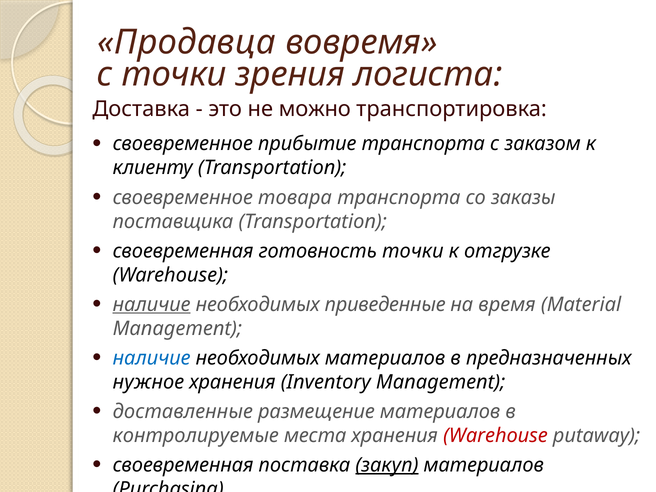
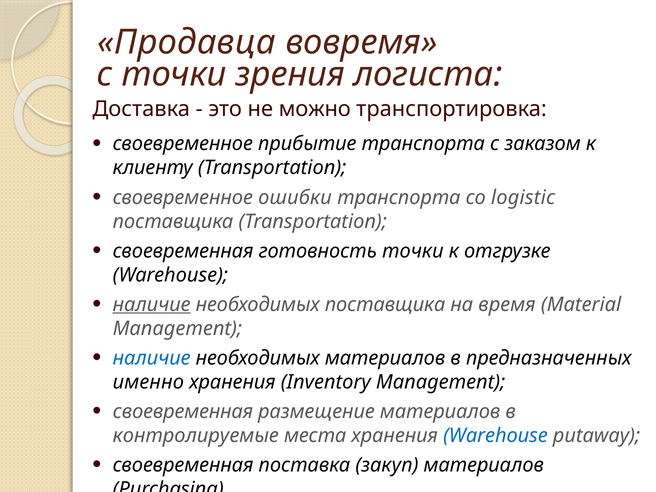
товара: товара -> ошибки
заказы: заказы -> logistic
необходимых приведенные: приведенные -> поставщика
нужное: нужное -> именно
доставленные at (183, 412): доставленные -> своевременная
Warehouse at (495, 436) colour: red -> blue
закуп underline: present -> none
